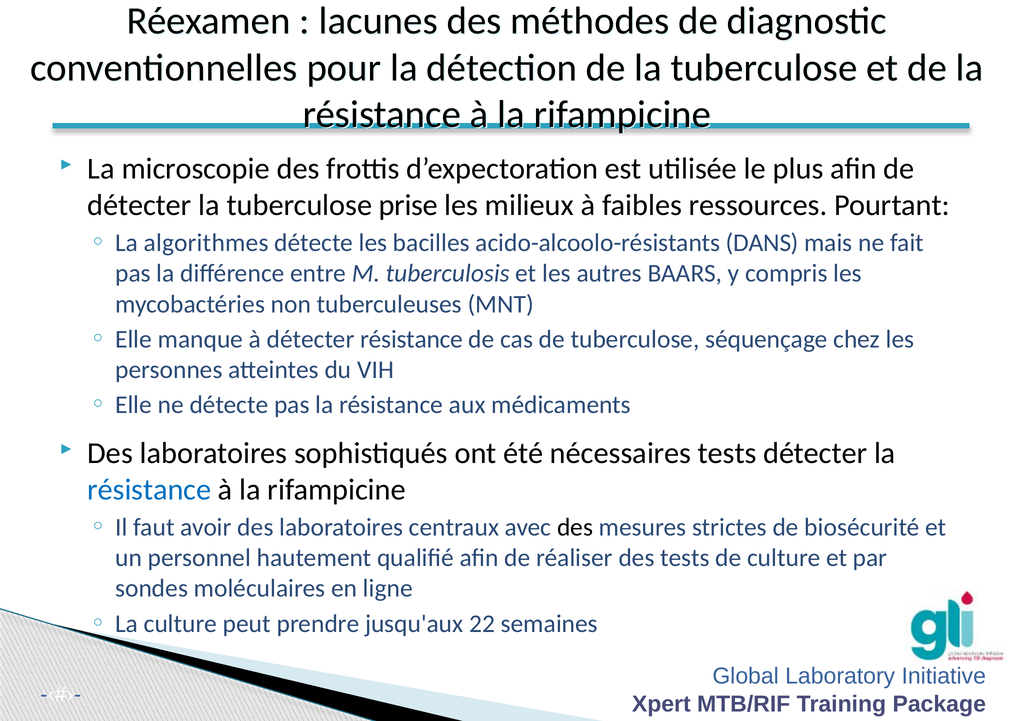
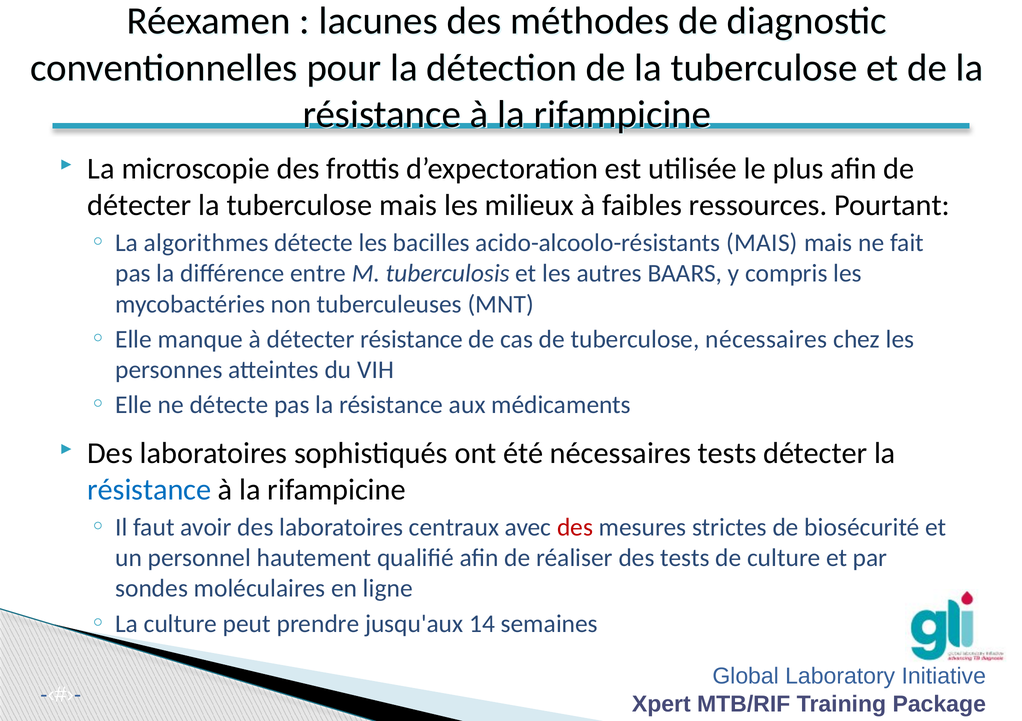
tuberculose prise: prise -> mais
acido-alcoolo-résistants DANS: DANS -> MAIS
tuberculose séquençage: séquençage -> nécessaires
des at (575, 528) colour: black -> red
22: 22 -> 14
